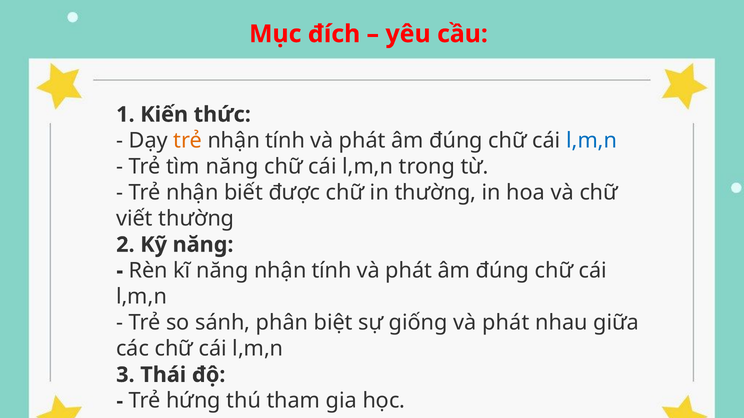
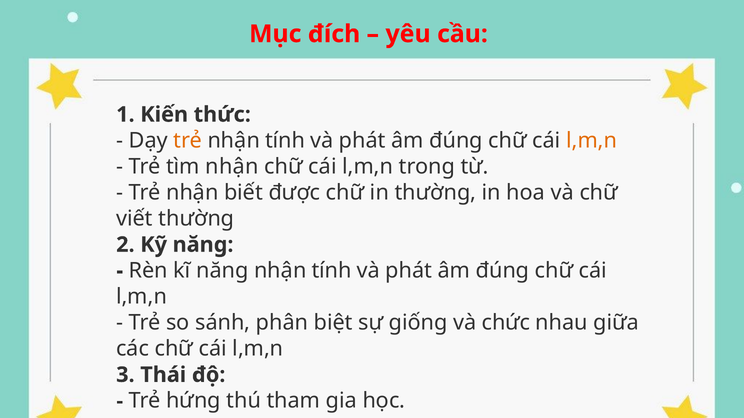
l,m,n at (592, 141) colour: blue -> orange
tìm năng: năng -> nhận
giống và phát: phát -> chức
